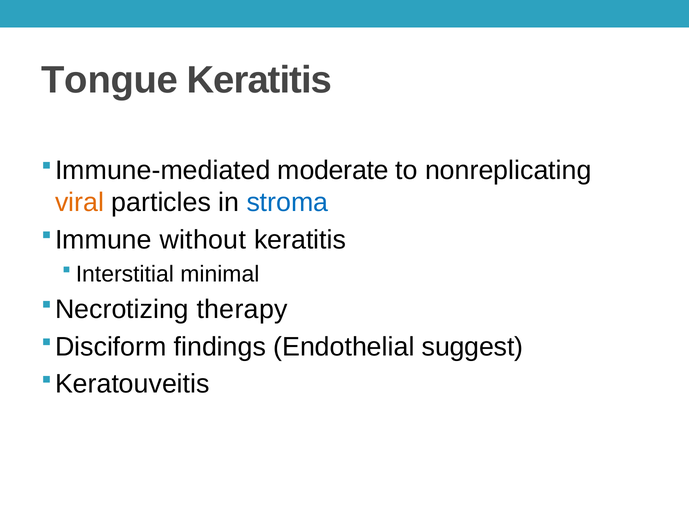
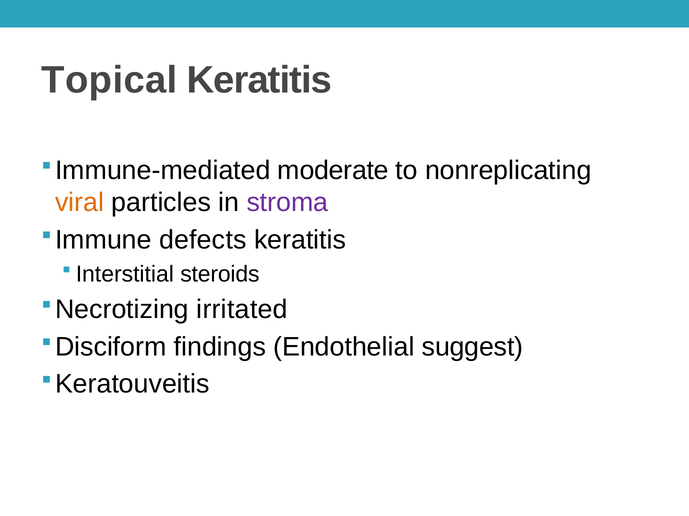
Tongue: Tongue -> Topical
stroma colour: blue -> purple
without: without -> defects
minimal: minimal -> steroids
therapy: therapy -> irritated
